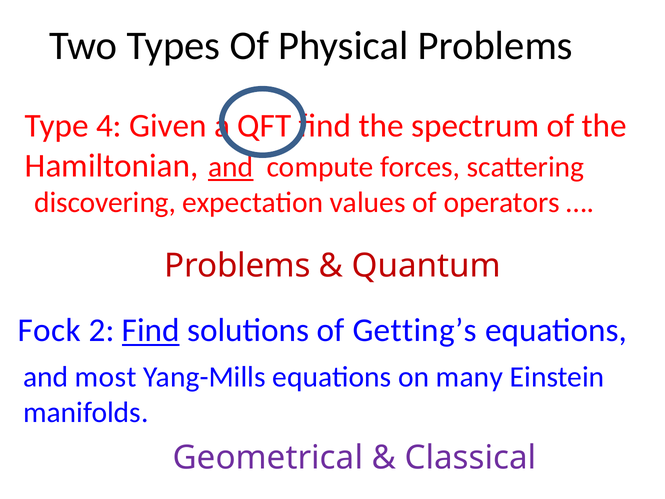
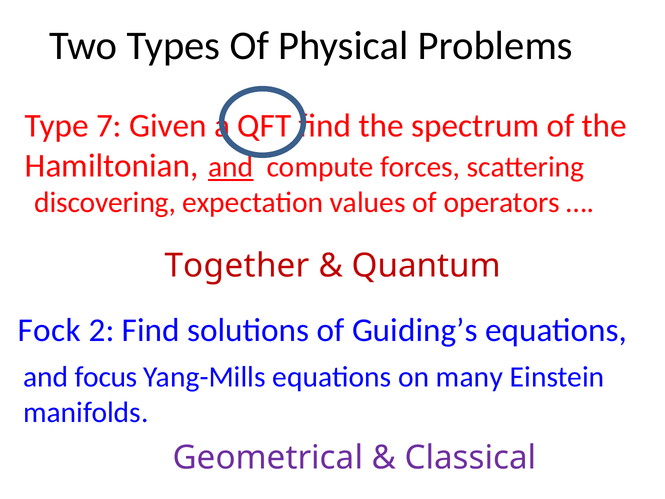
4: 4 -> 7
Problems at (237, 266): Problems -> Together
Find at (151, 330) underline: present -> none
Getting’s: Getting’s -> Guiding’s
most: most -> focus
